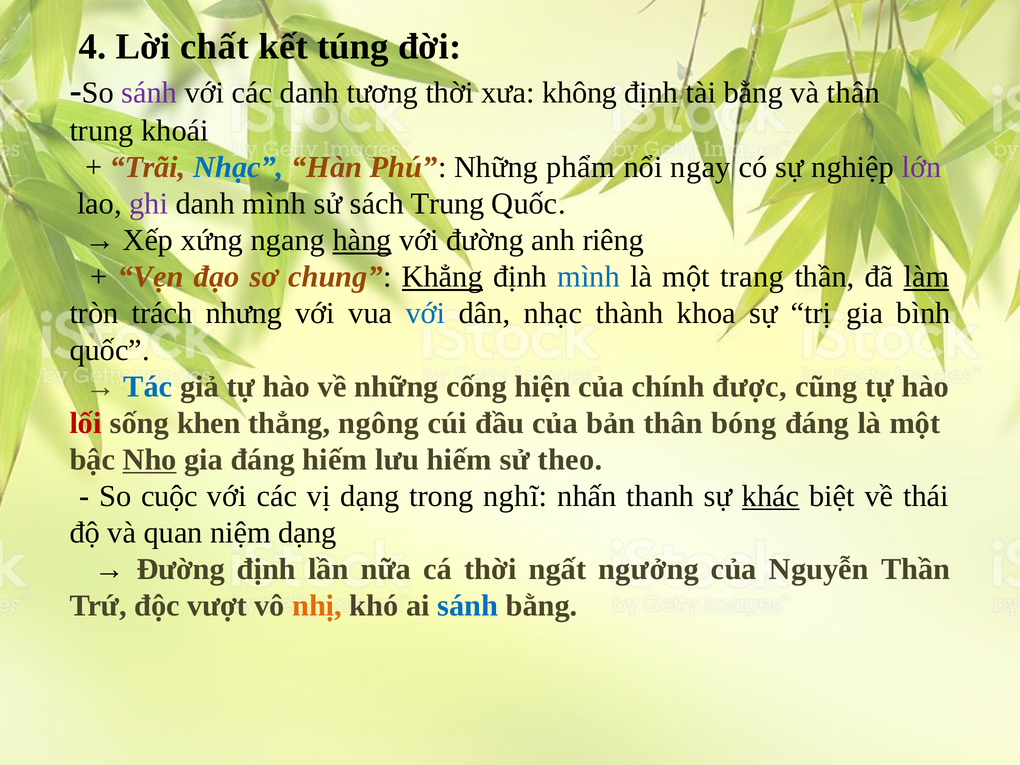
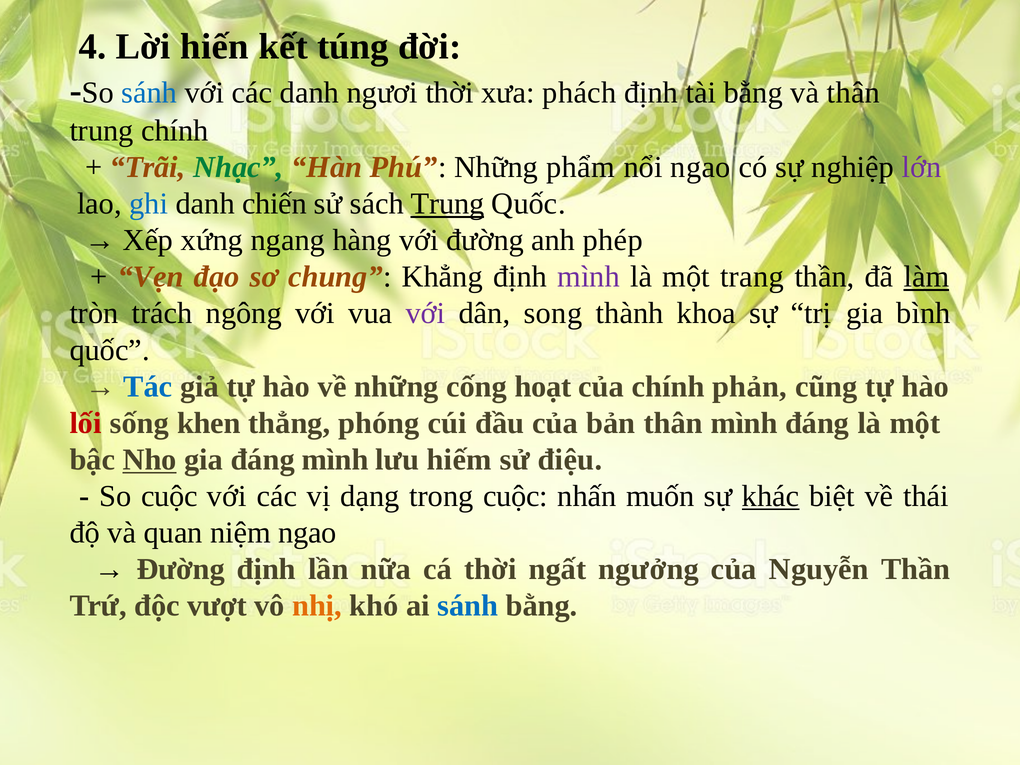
chất: chất -> hiến
sánh at (149, 93) colour: purple -> blue
tương: tương -> ngươi
không: không -> phách
trung khoái: khoái -> chính
Nhạc at (238, 167) colour: blue -> green
nổi ngay: ngay -> ngao
ghi colour: purple -> blue
danh mình: mình -> chiến
Trung at (447, 204) underline: none -> present
hàng underline: present -> none
riêng: riêng -> phép
Khẳng underline: present -> none
mình at (589, 277) colour: blue -> purple
nhưng: nhưng -> ngông
với at (425, 313) colour: blue -> purple
dân nhạc: nhạc -> song
hiện: hiện -> hoạt
được: được -> phản
ngông: ngông -> phóng
thân bóng: bóng -> mình
đáng hiếm: hiếm -> mình
theo: theo -> điệu
trong nghĩ: nghĩ -> cuộc
thanh: thanh -> muốn
niệm dạng: dạng -> ngao
